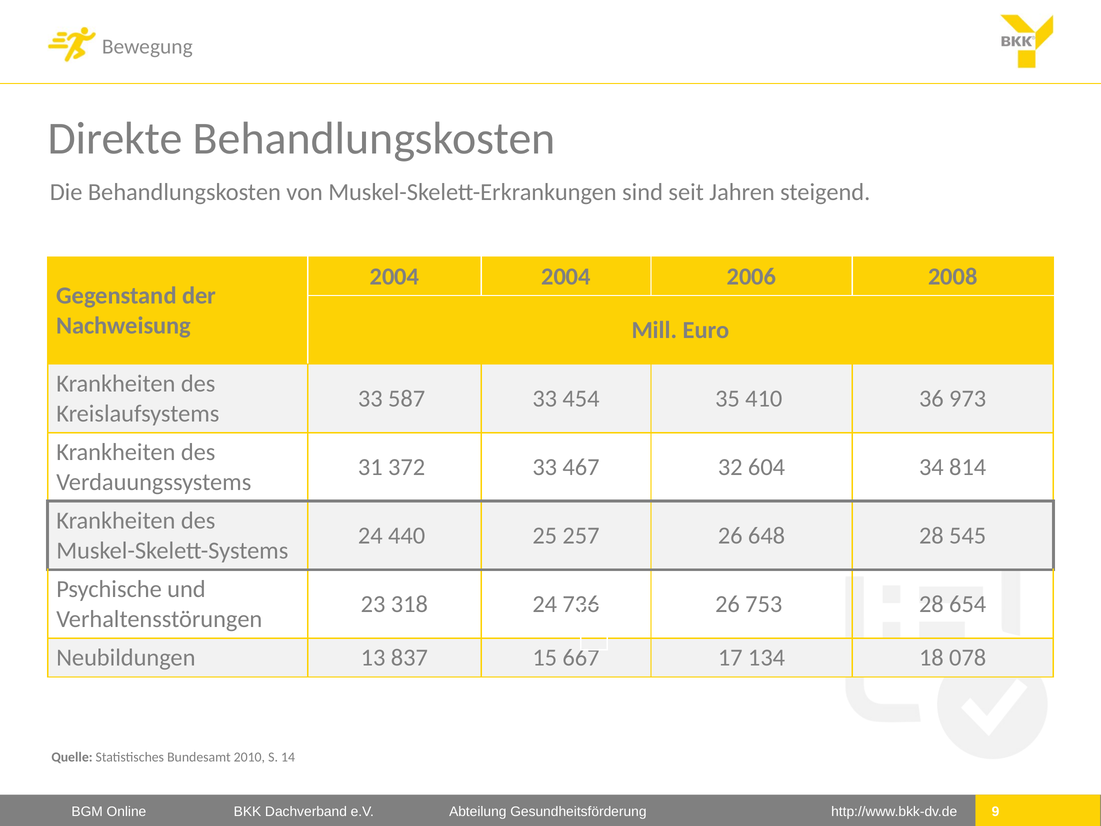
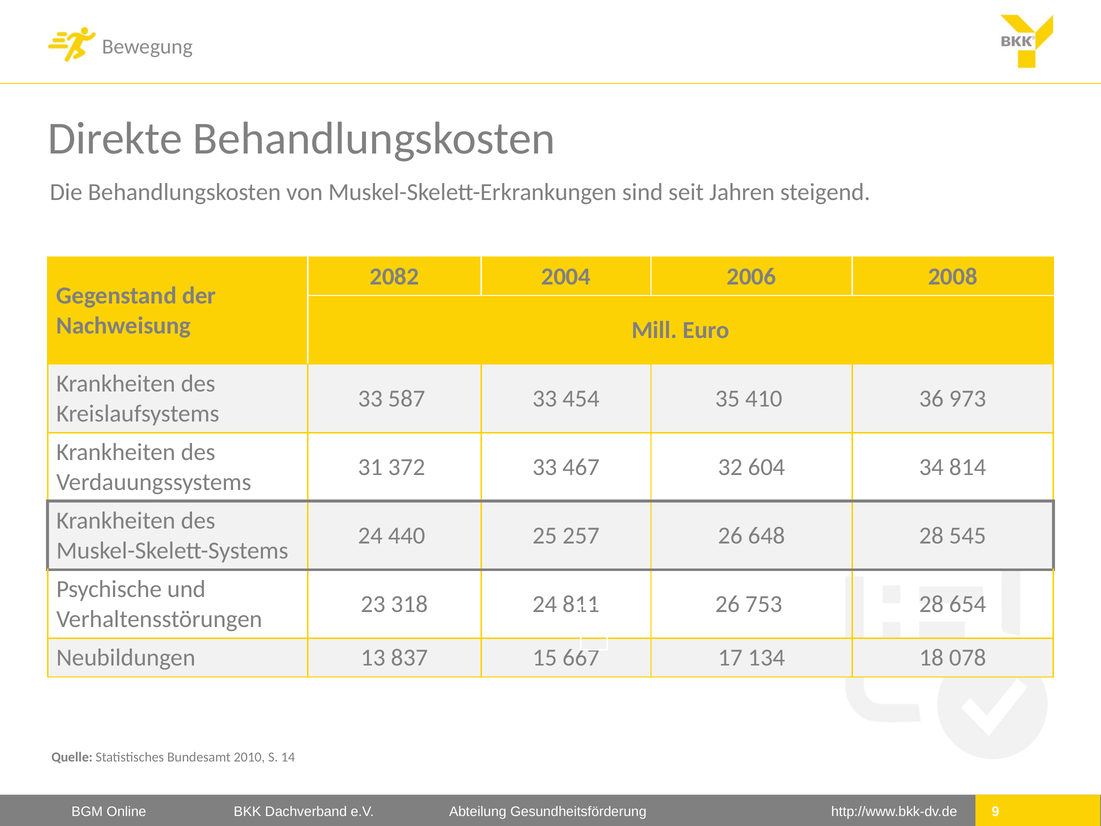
2004 at (394, 276): 2004 -> 2082
736: 736 -> 811
